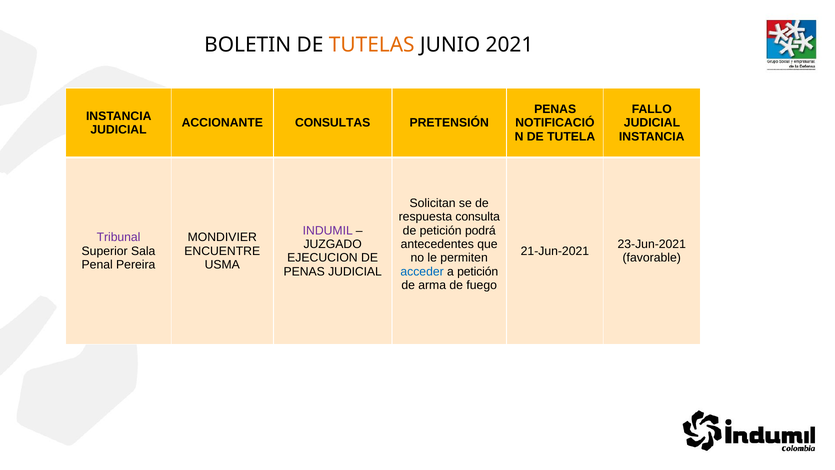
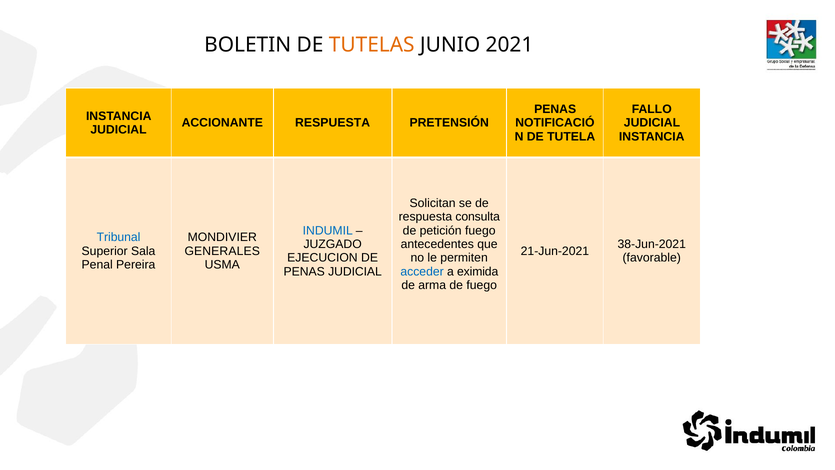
ACCIONANTE CONSULTAS: CONSULTAS -> RESPUESTA
INDUMIL colour: purple -> blue
petición podrá: podrá -> fuego
Tribunal colour: purple -> blue
23-Jun-2021: 23-Jun-2021 -> 38-Jun-2021
ENCUENTRE: ENCUENTRE -> GENERALES
a petición: petición -> eximida
